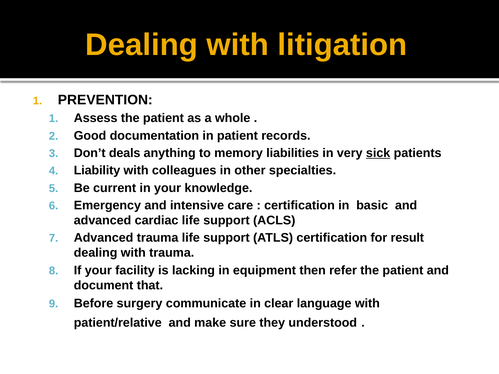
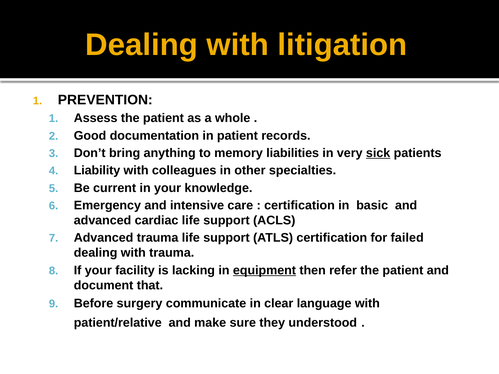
deals: deals -> bring
result: result -> failed
equipment underline: none -> present
